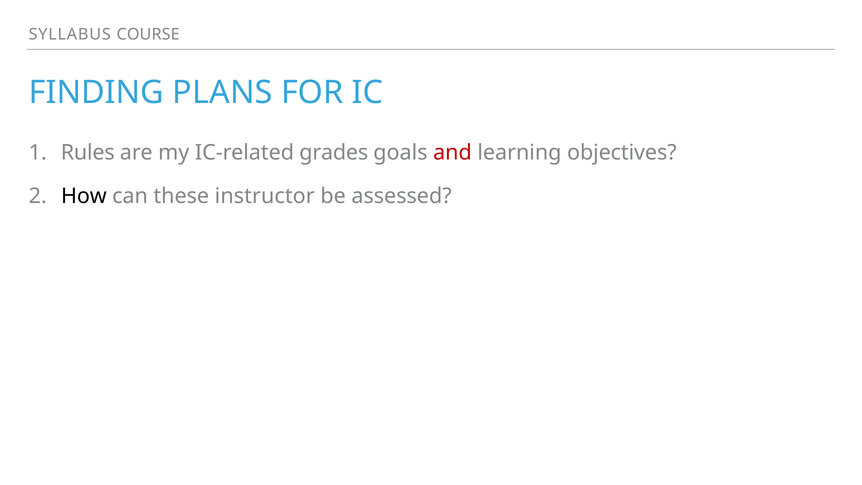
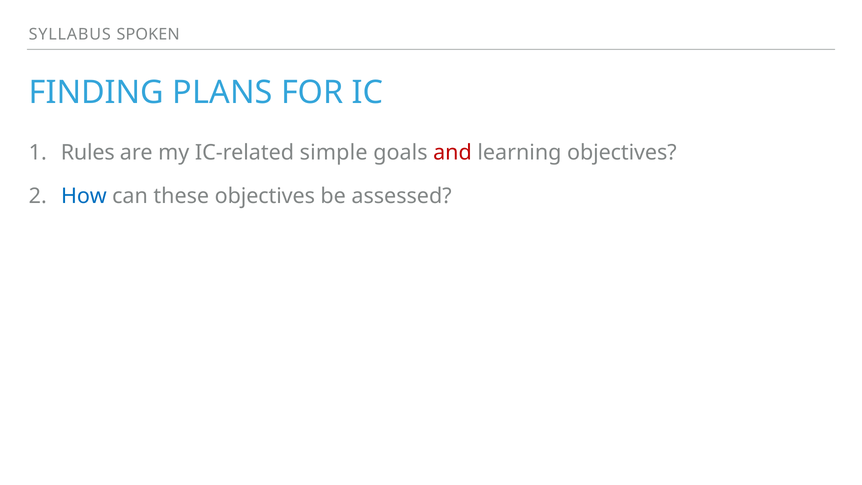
COURSE: COURSE -> SPOKEN
grades: grades -> simple
How colour: black -> blue
these instructor: instructor -> objectives
